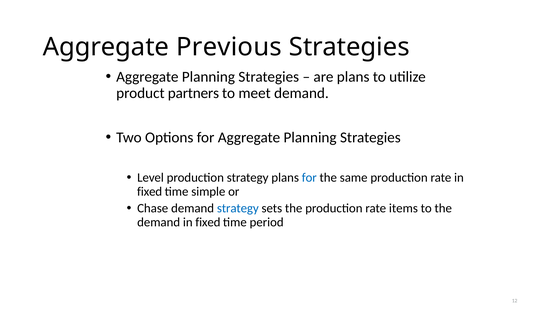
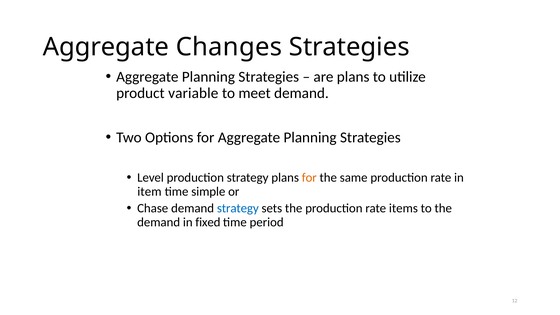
Previous: Previous -> Changes
partners: partners -> variable
for at (309, 178) colour: blue -> orange
fixed at (150, 192): fixed -> item
